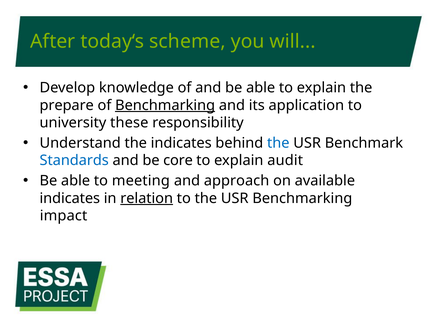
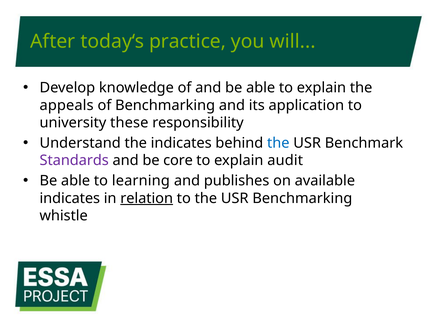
scheme: scheme -> practice
prepare: prepare -> appeals
Benchmarking at (165, 106) underline: present -> none
Standards colour: blue -> purple
meeting: meeting -> learning
approach: approach -> publishes
impact: impact -> whistle
